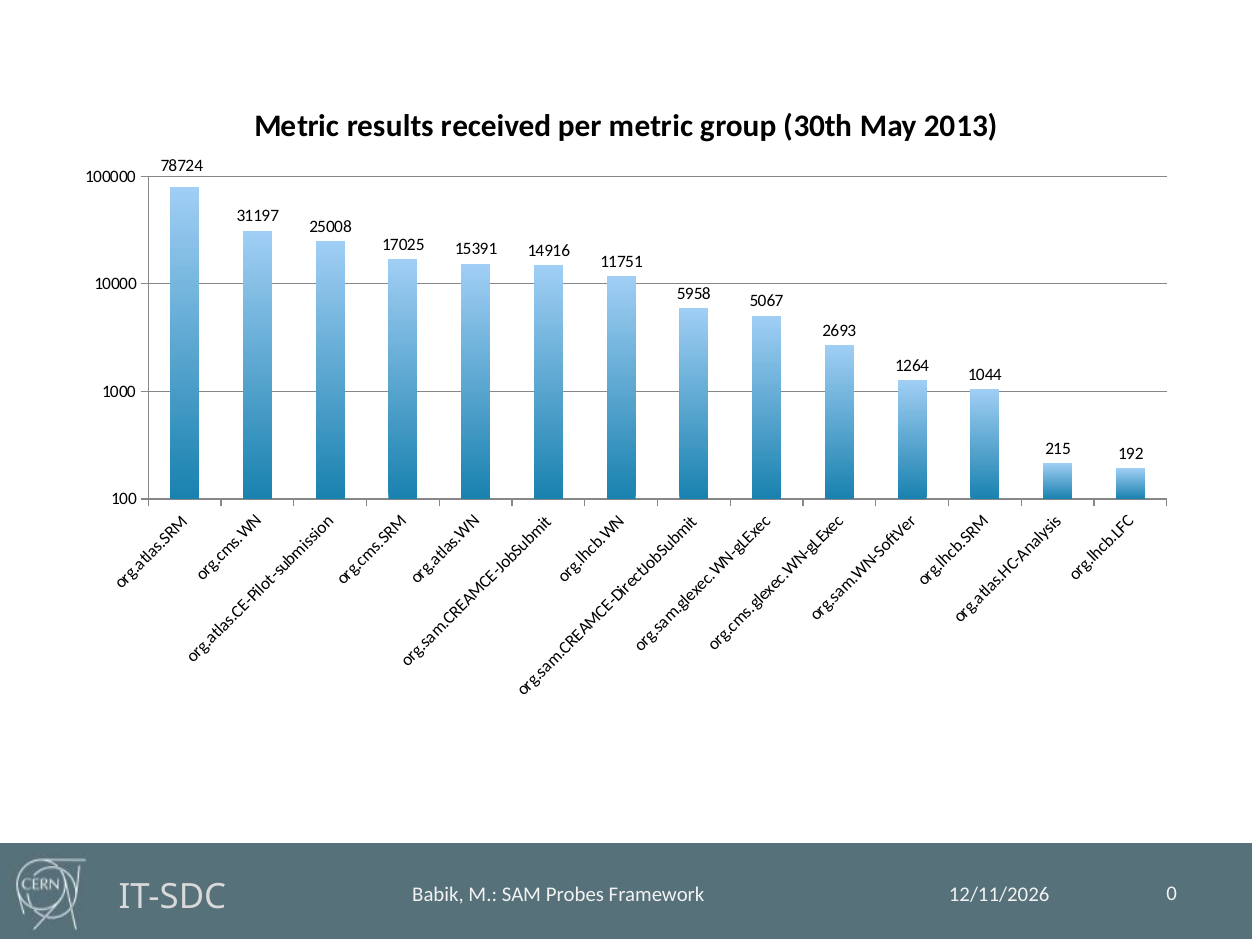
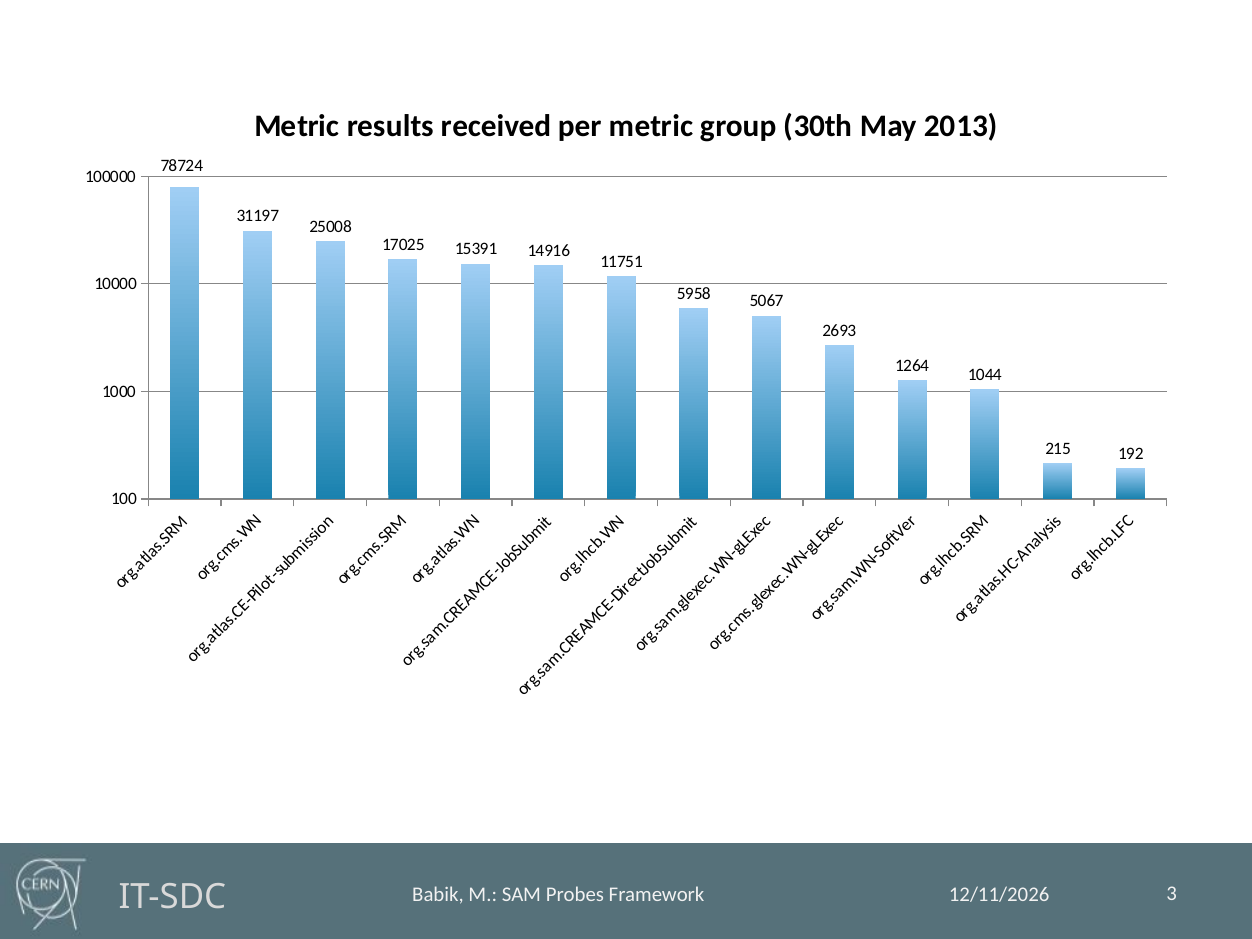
0: 0 -> 3
